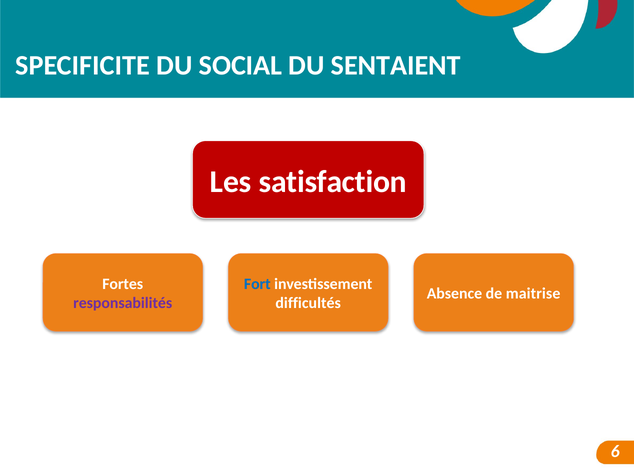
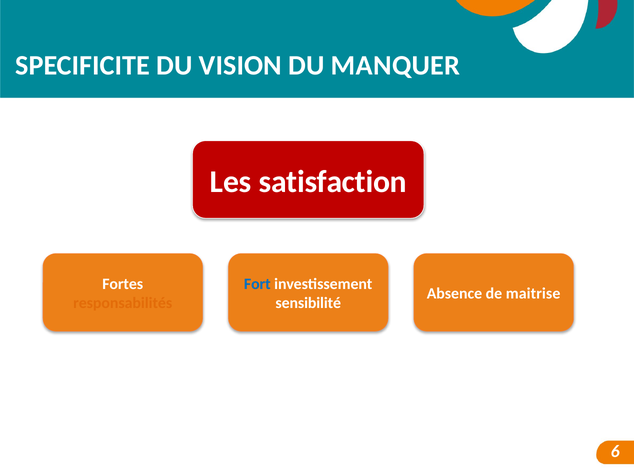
SOCIAL: SOCIAL -> VISION
SENTAIENT: SENTAIENT -> MANQUER
responsabilités colour: purple -> orange
difficultés: difficultés -> sensibilité
